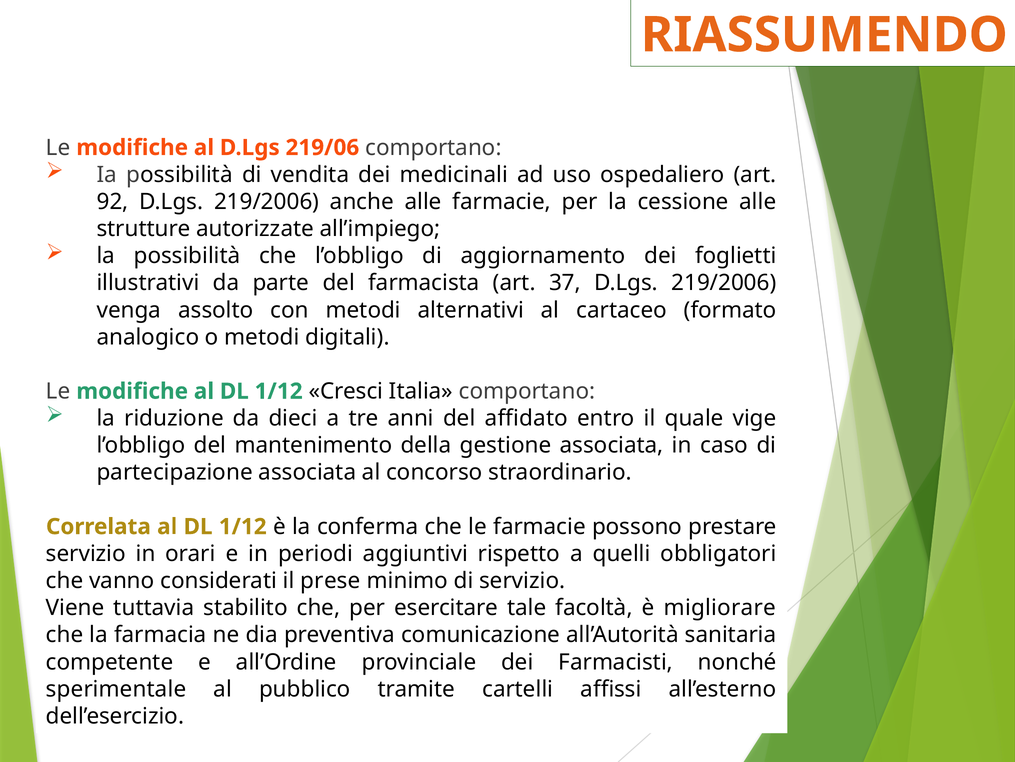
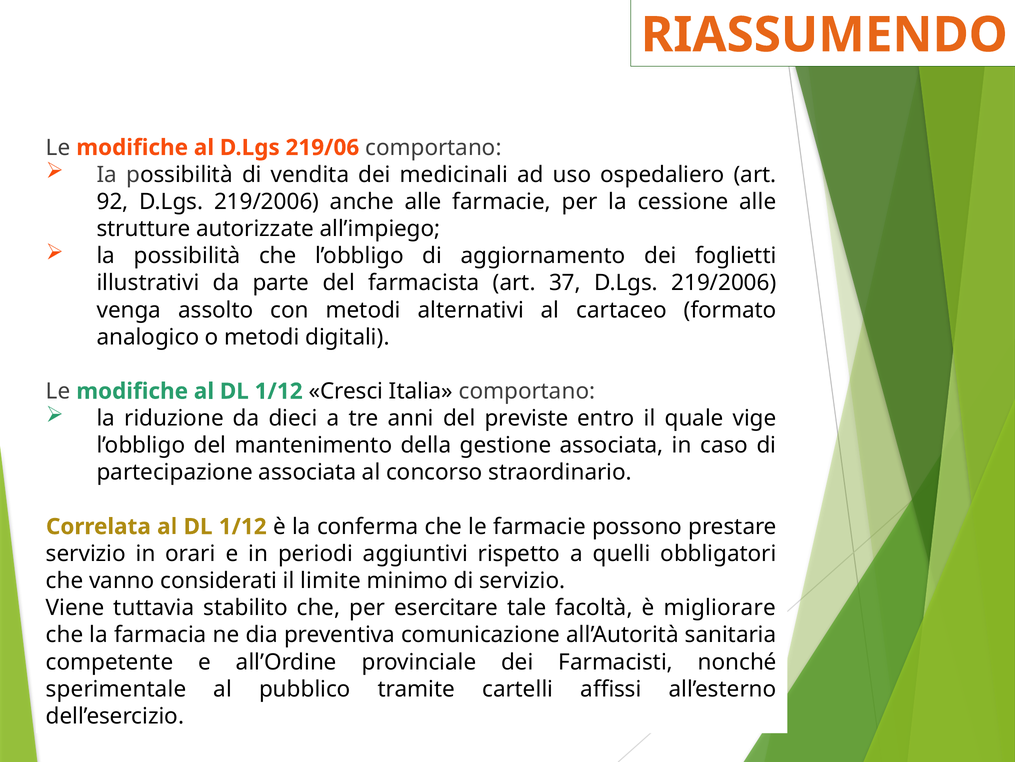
affidato: affidato -> previste
prese: prese -> limite
